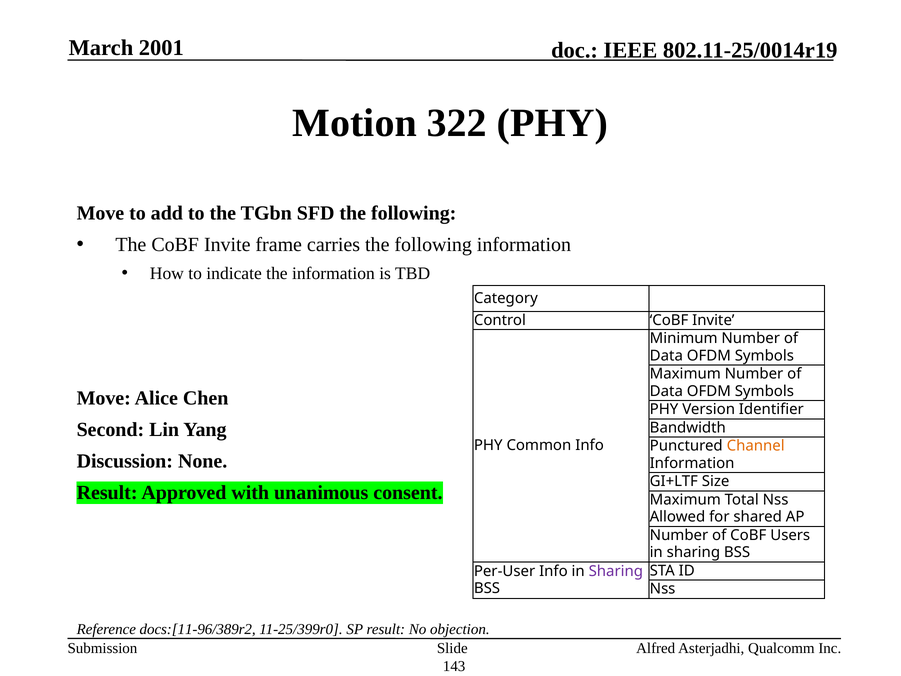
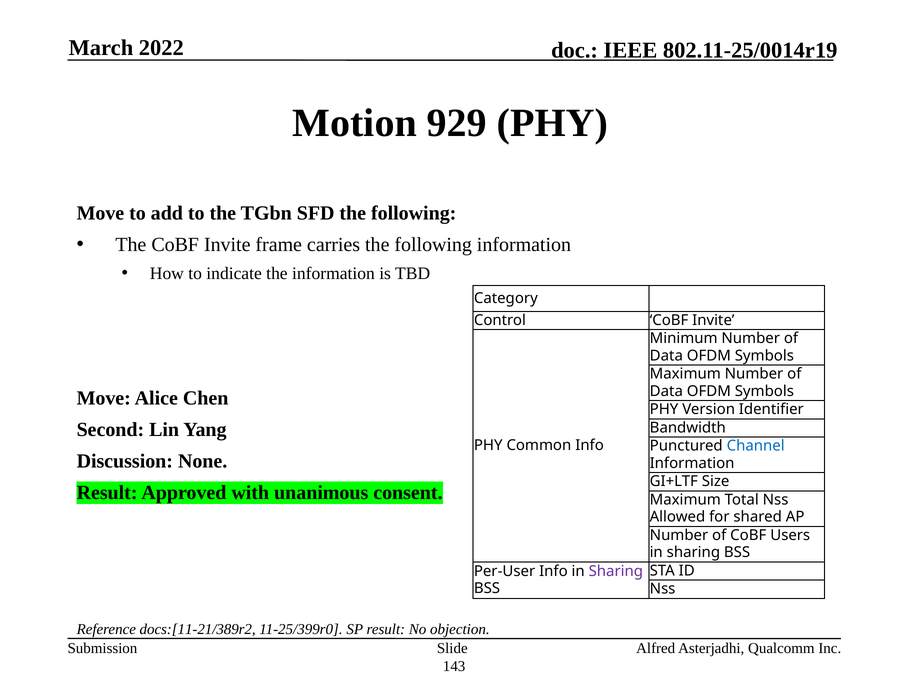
2001: 2001 -> 2022
322: 322 -> 929
Channel colour: orange -> blue
docs:[11-96/389r2: docs:[11-96/389r2 -> docs:[11-21/389r2
